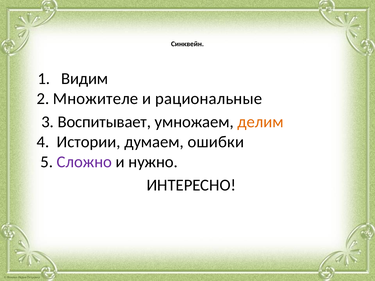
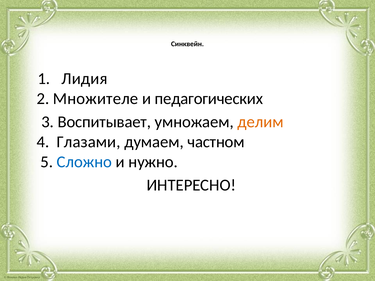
1 Видим: Видим -> Лидия
рациональные: рациональные -> педагогических
Истории: Истории -> Глазами
ошибки: ошибки -> частном
Сложно colour: purple -> blue
